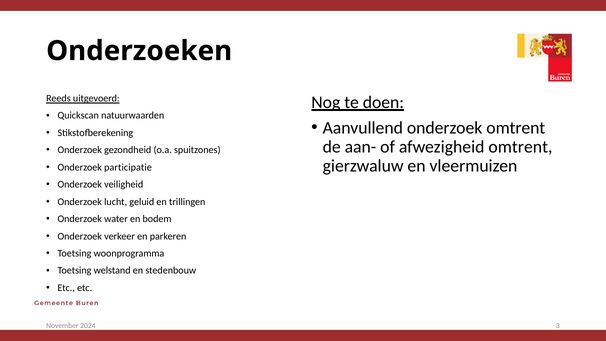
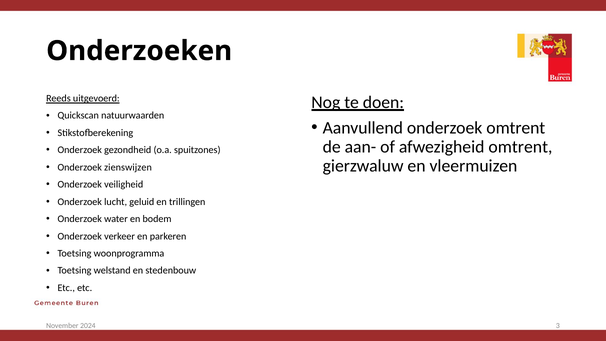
participatie: participatie -> zienswijzen
